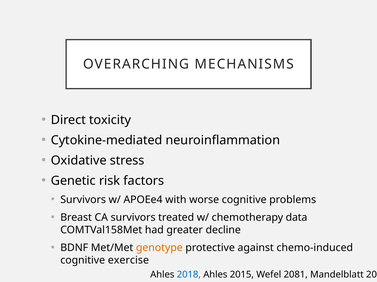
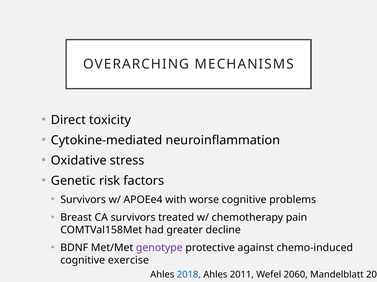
data: data -> pain
genotype colour: orange -> purple
2015: 2015 -> 2011
2081: 2081 -> 2060
